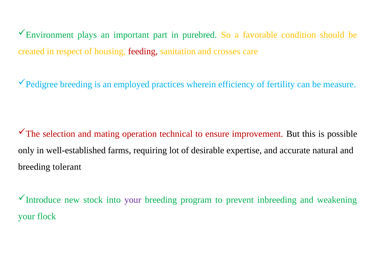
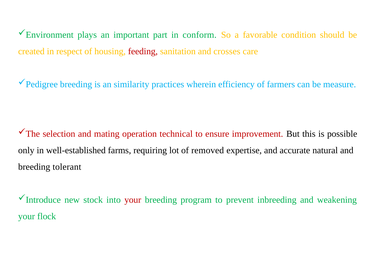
purebred: purebred -> conform
employed: employed -> similarity
fertility: fertility -> farmers
desirable: desirable -> removed
your at (133, 200) colour: purple -> red
